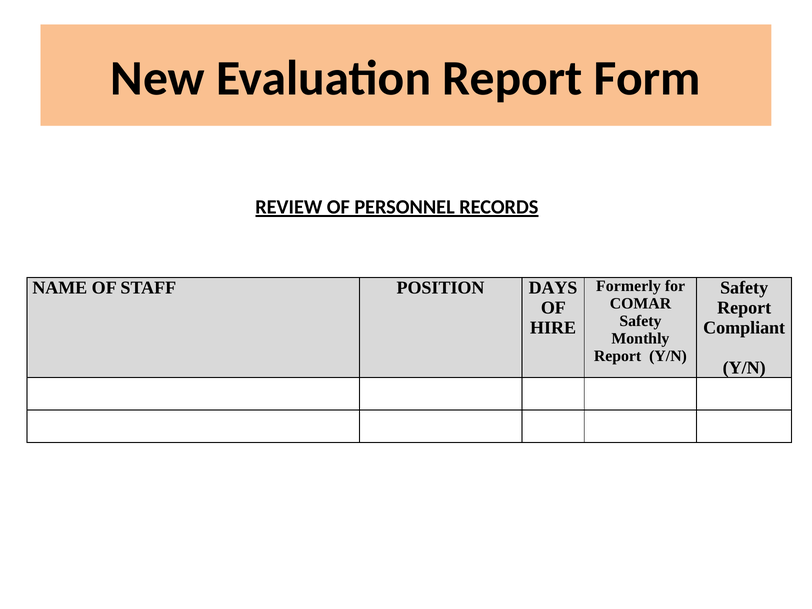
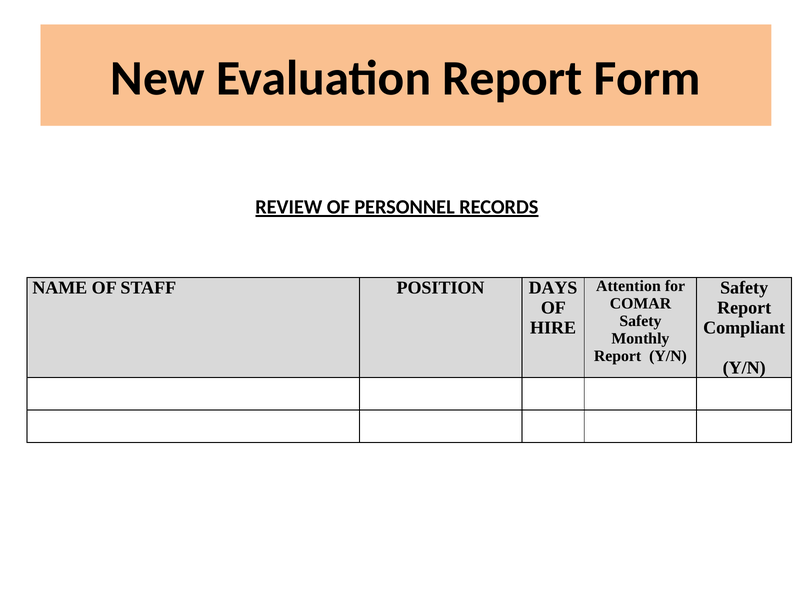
Formerly: Formerly -> Attention
